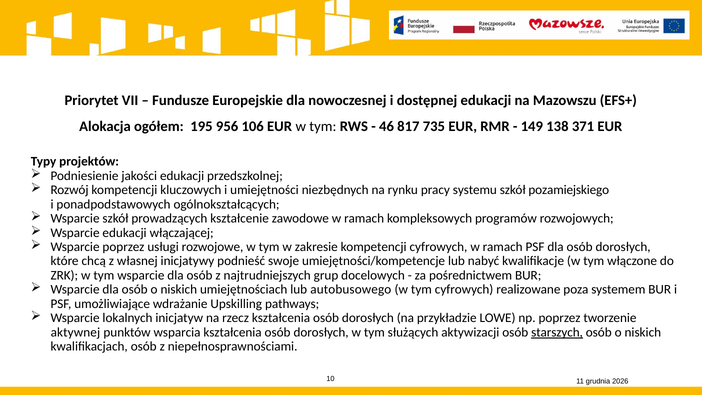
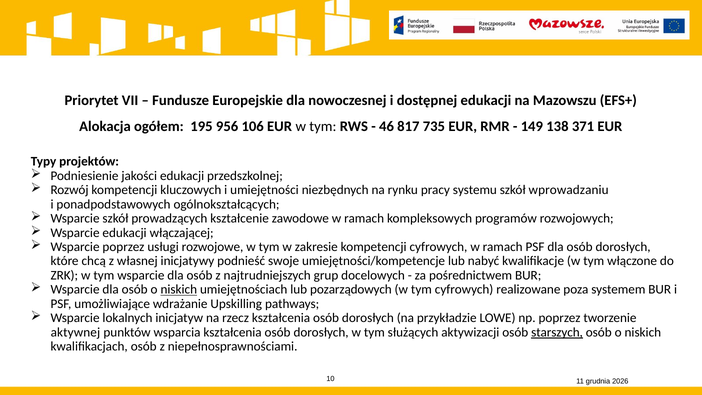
pozamiejskiego: pozamiejskiego -> wprowadzaniu
niskich at (179, 289) underline: none -> present
autobusowego: autobusowego -> pozarządowych
